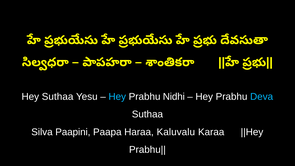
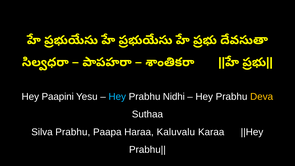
Hey Suthaa: Suthaa -> Paapini
Deva colour: light blue -> yellow
Silva Paapini: Paapini -> Prabhu
